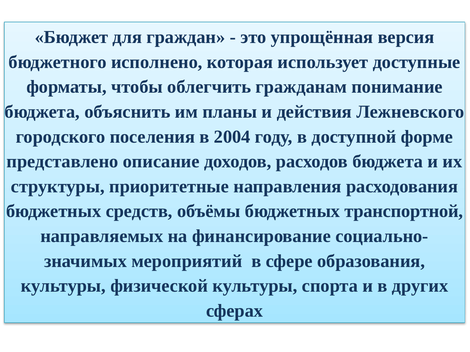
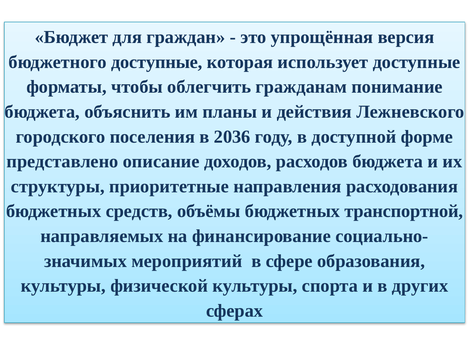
бюджетного исполнено: исполнено -> доступные
2004: 2004 -> 2036
